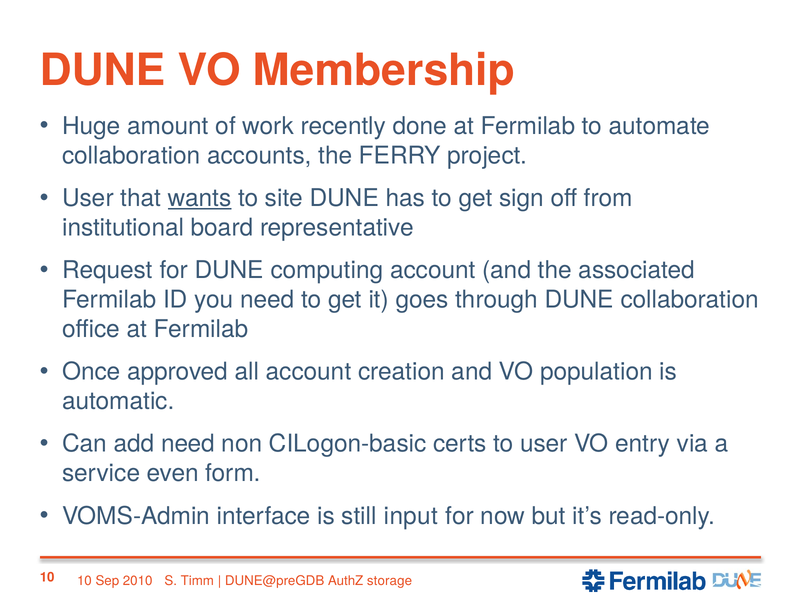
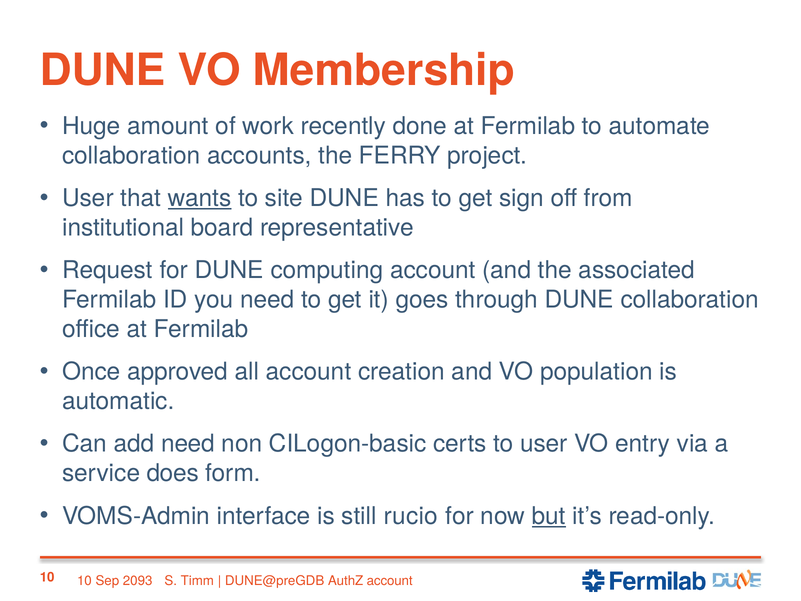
even: even -> does
input: input -> rucio
but underline: none -> present
2010: 2010 -> 2093
AuthZ storage: storage -> account
